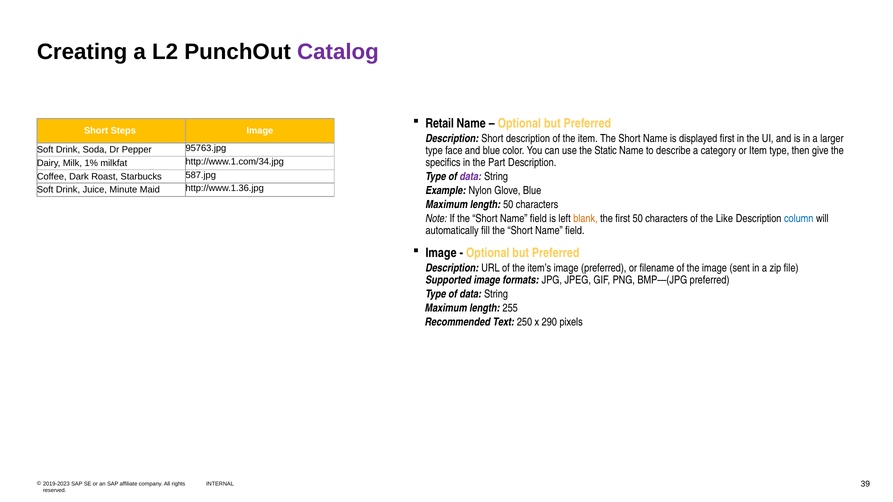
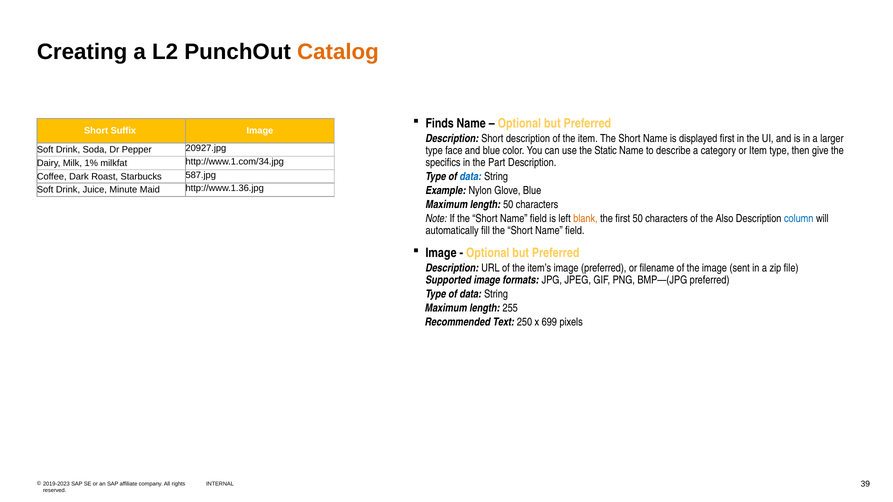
Catalog colour: purple -> orange
Retail: Retail -> Finds
Steps: Steps -> Suffix
95763.jpg: 95763.jpg -> 20927.jpg
data at (471, 177) colour: purple -> blue
Like: Like -> Also
290: 290 -> 699
